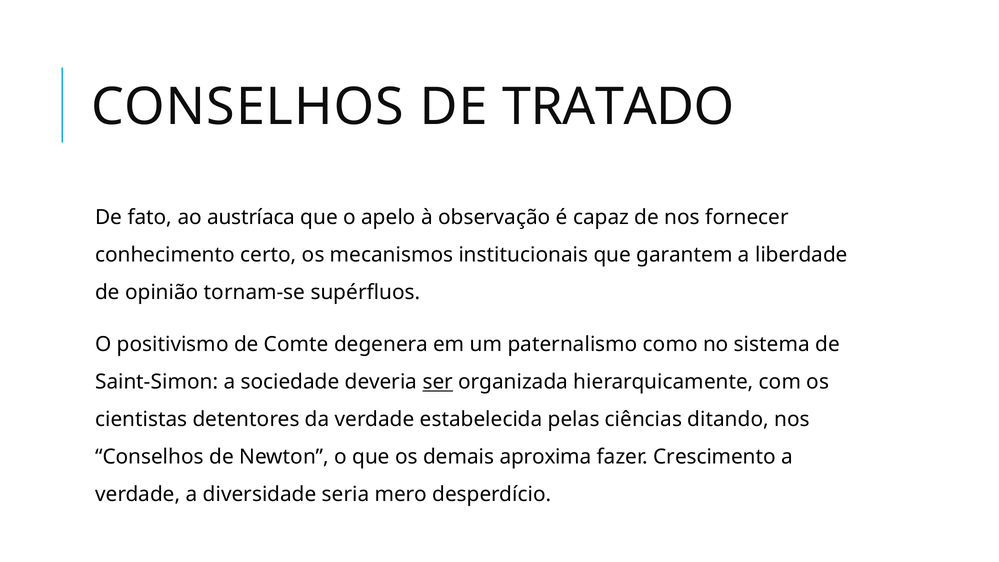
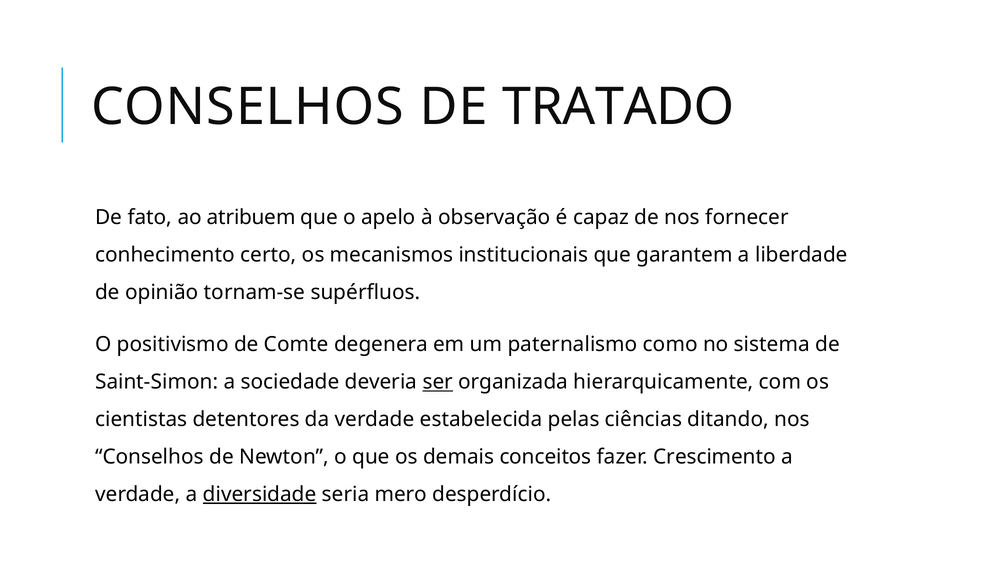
austríaca: austríaca -> atribuem
aproxima: aproxima -> conceitos
diversidade underline: none -> present
